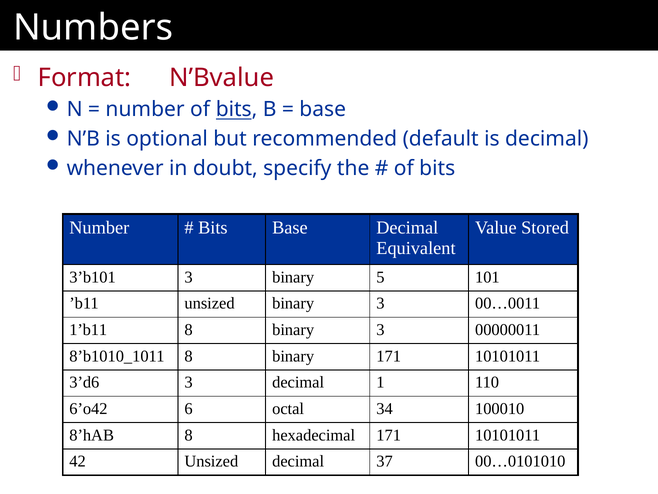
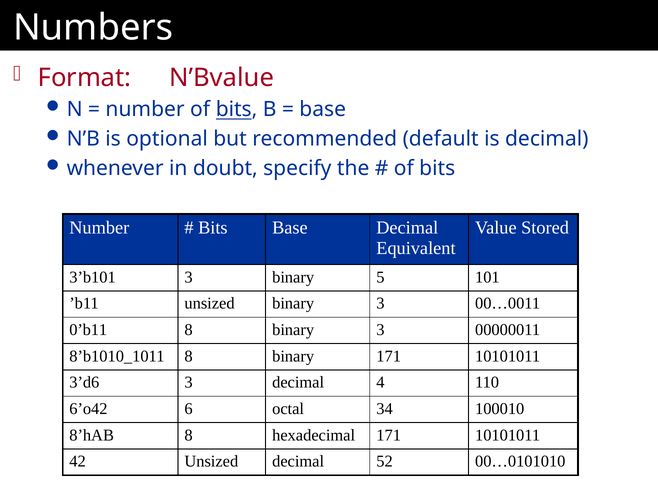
1’b11: 1’b11 -> 0’b11
1: 1 -> 4
37: 37 -> 52
